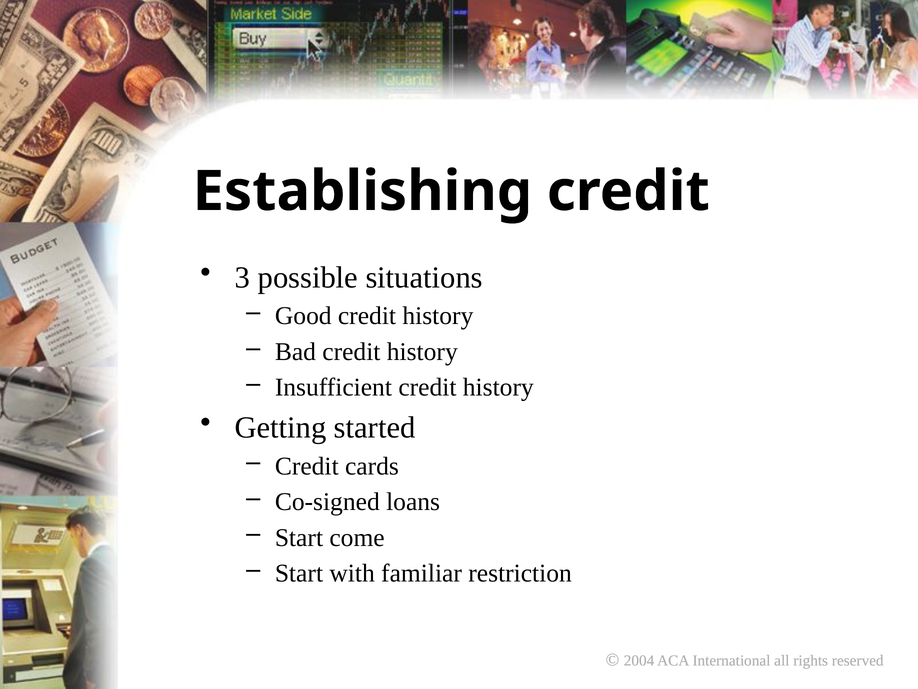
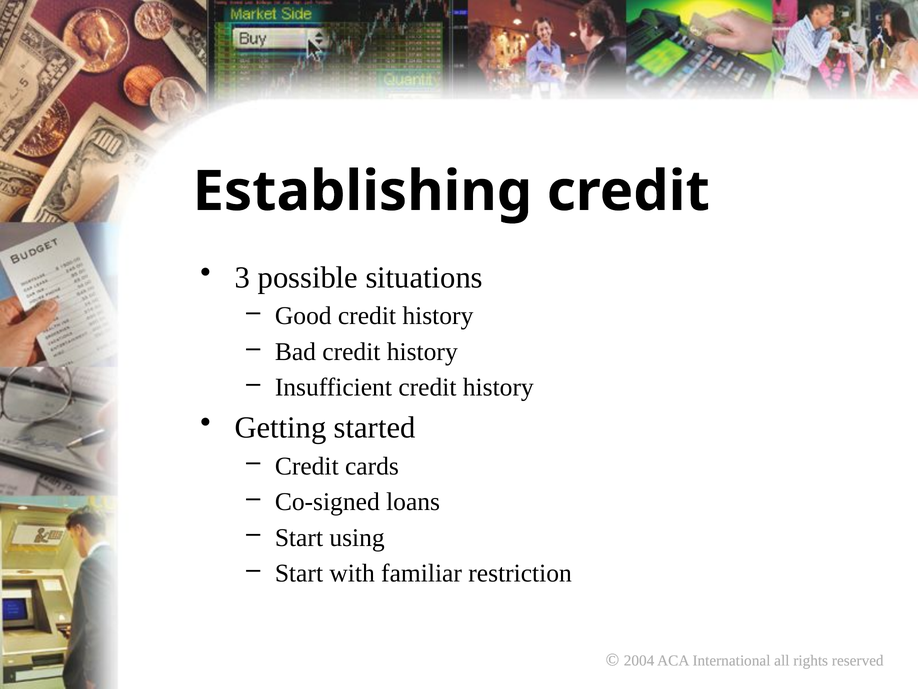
come: come -> using
